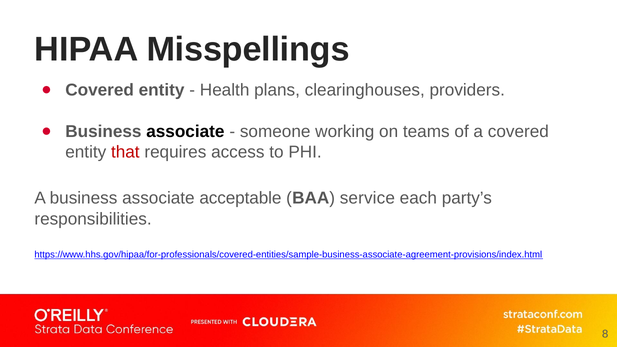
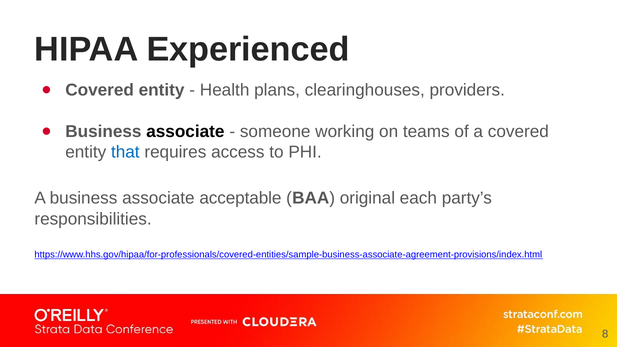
Misspellings: Misspellings -> Experienced
that colour: red -> blue
service: service -> original
